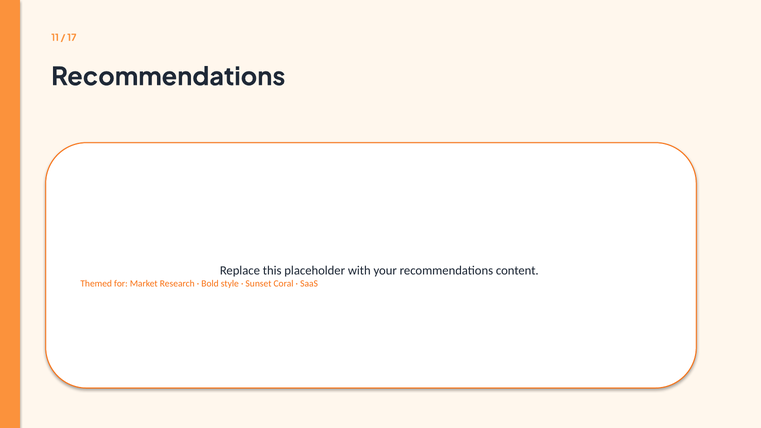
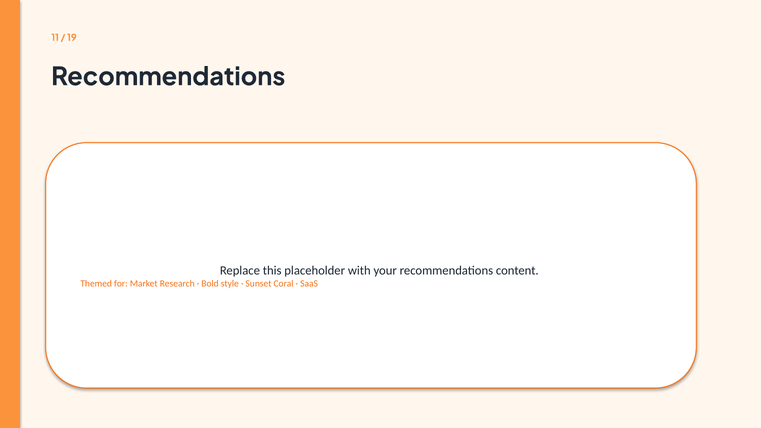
17: 17 -> 19
